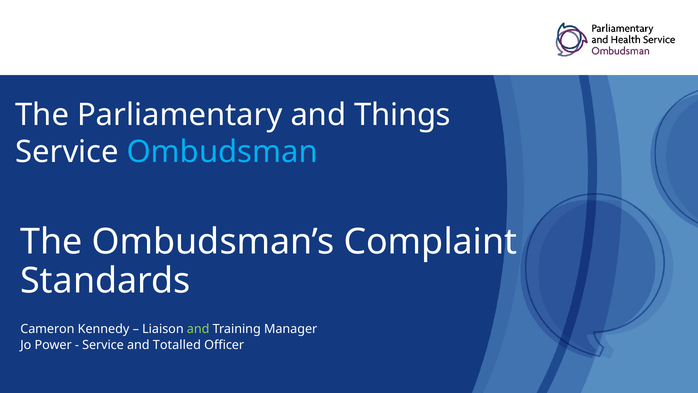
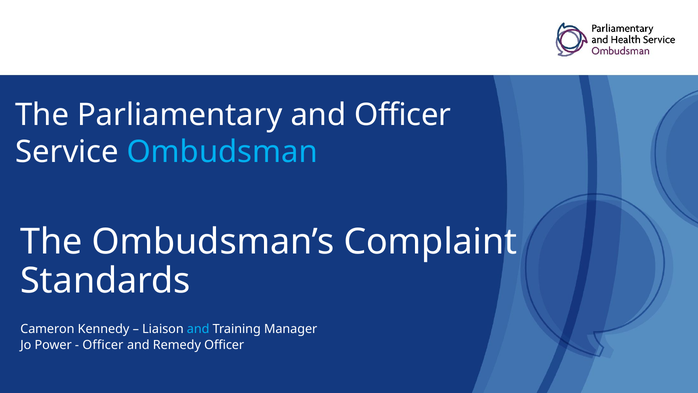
and Things: Things -> Officer
and at (198, 329) colour: light green -> light blue
Service at (103, 345): Service -> Officer
Totalled: Totalled -> Remedy
